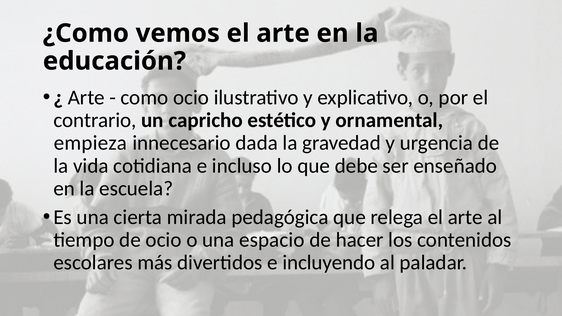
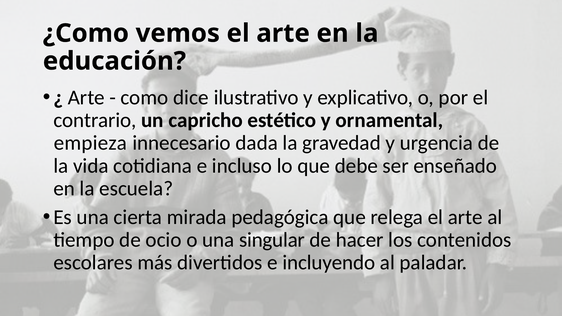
como ocio: ocio -> dice
espacio: espacio -> singular
